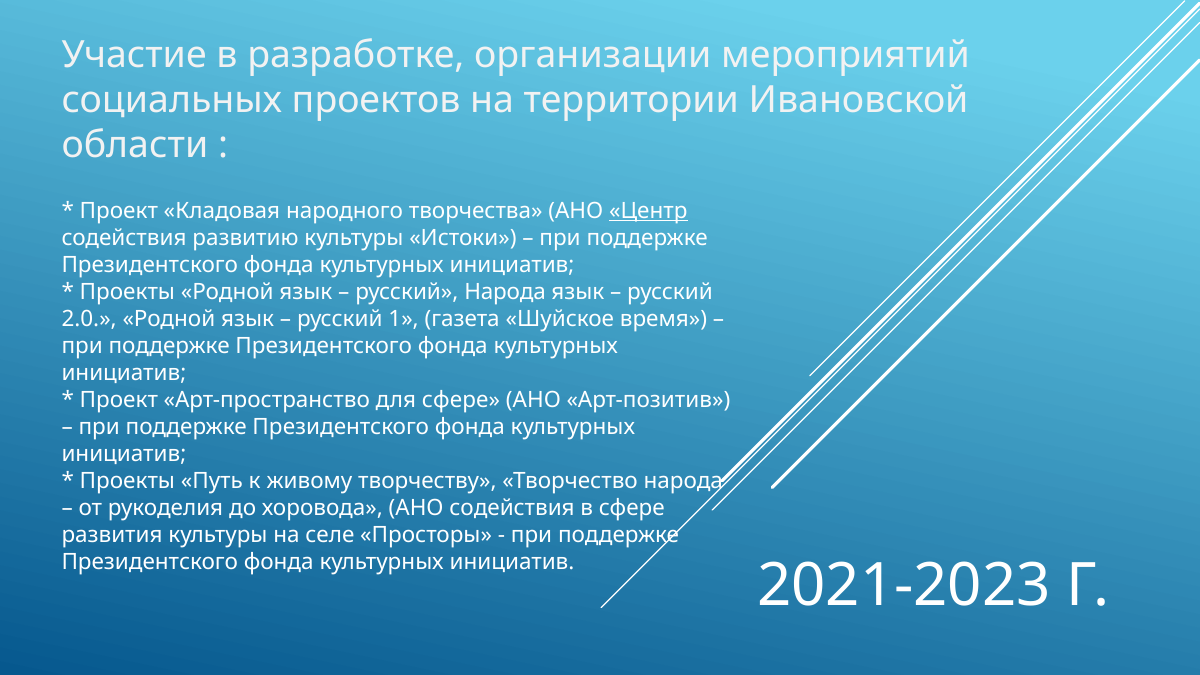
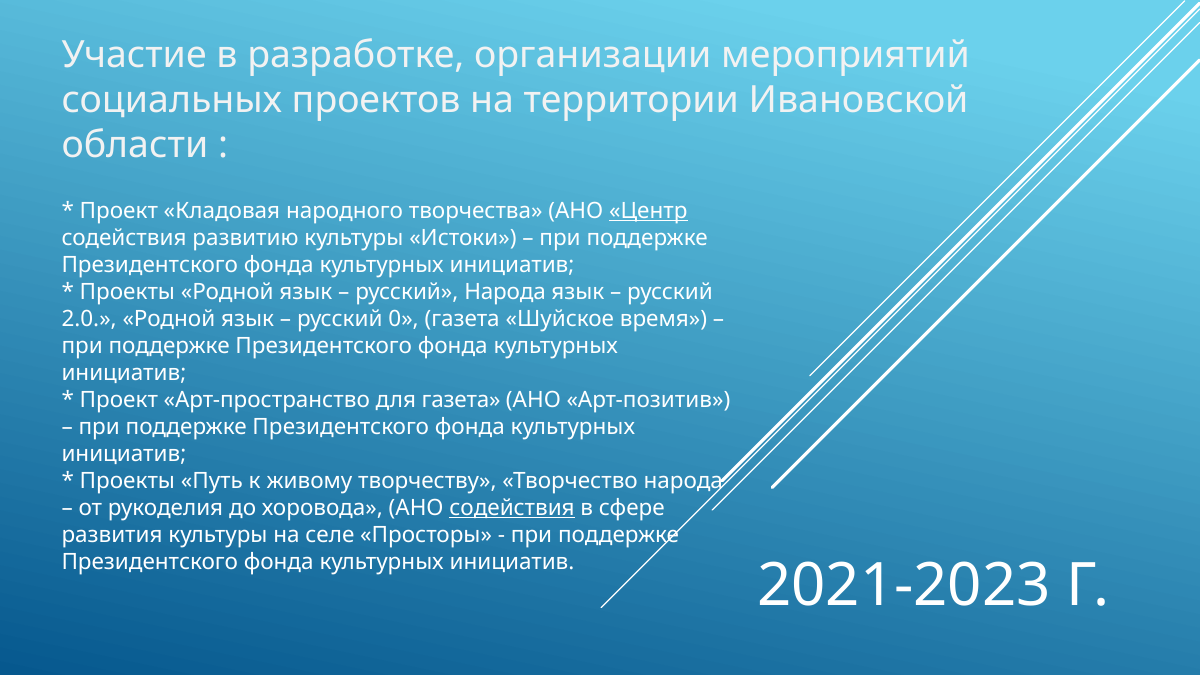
1: 1 -> 0
для сфере: сфере -> газета
содействия at (512, 508) underline: none -> present
